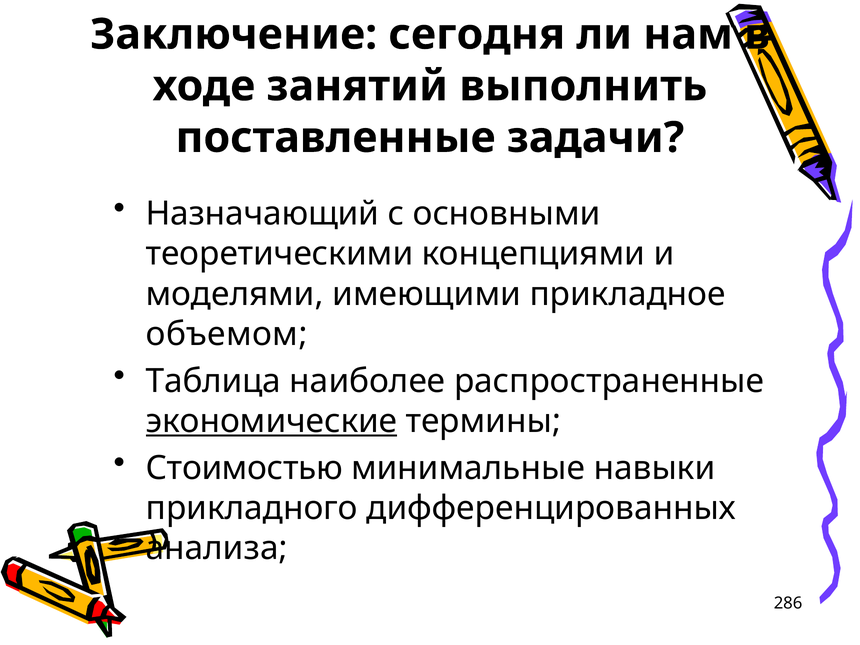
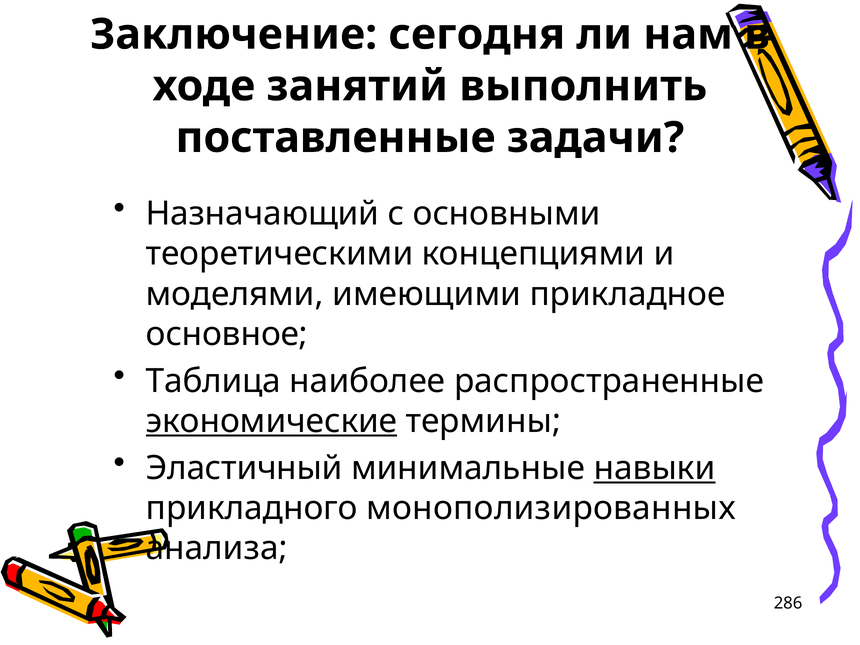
объемом: объемом -> основное
Стоимостью: Стоимостью -> Эластичный
навыки underline: none -> present
дифференцированных: дифференцированных -> монополизированных
